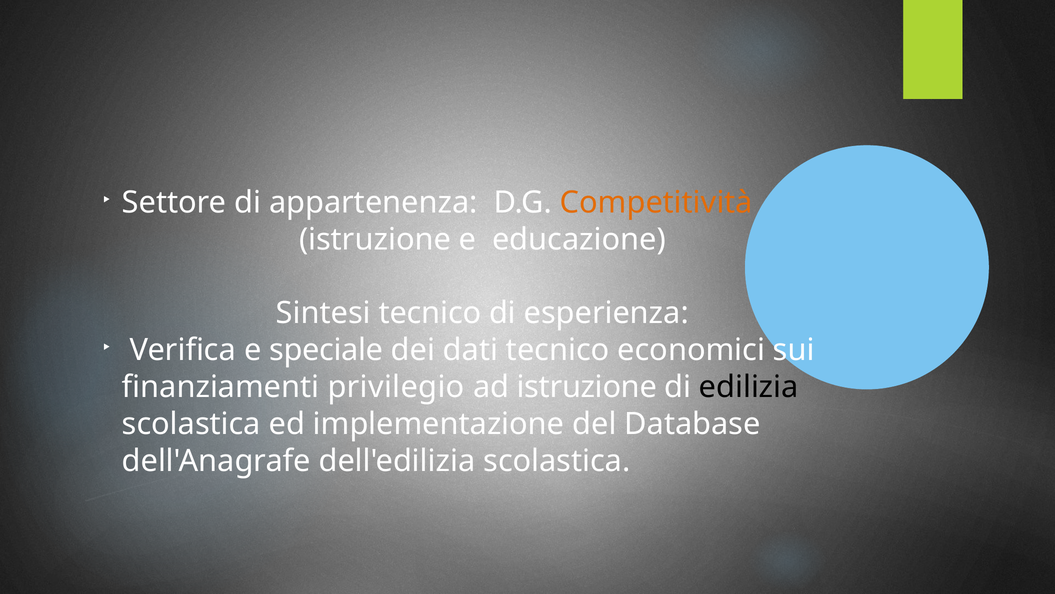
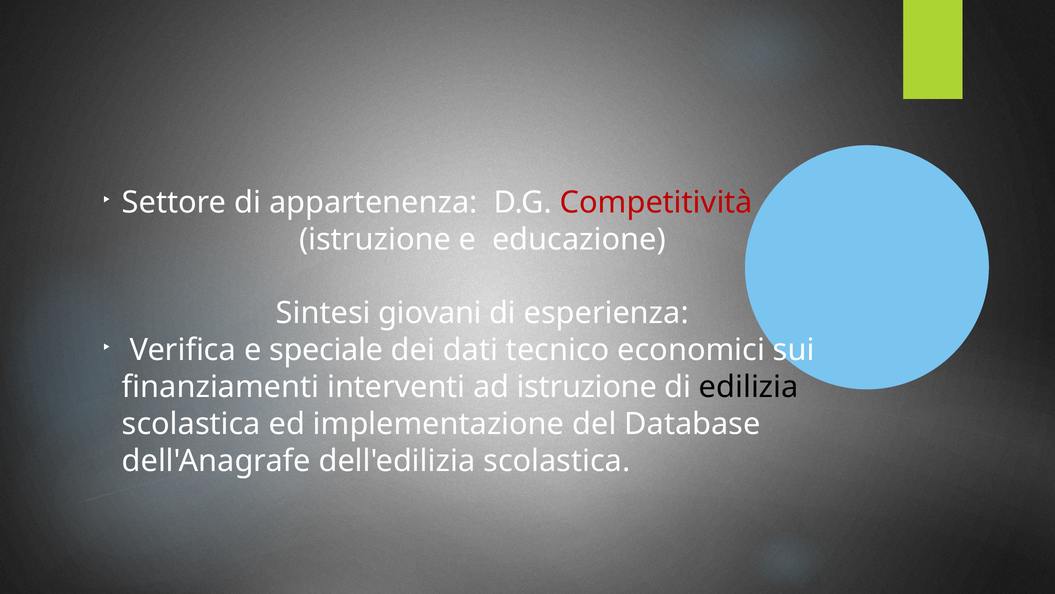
Competitività colour: orange -> red
Sintesi tecnico: tecnico -> giovani
privilegio: privilegio -> interventi
